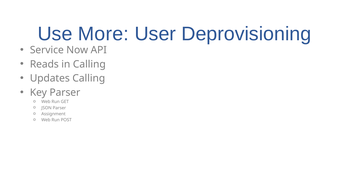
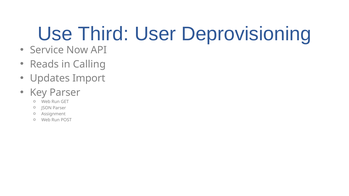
More: More -> Third
Updates Calling: Calling -> Import
